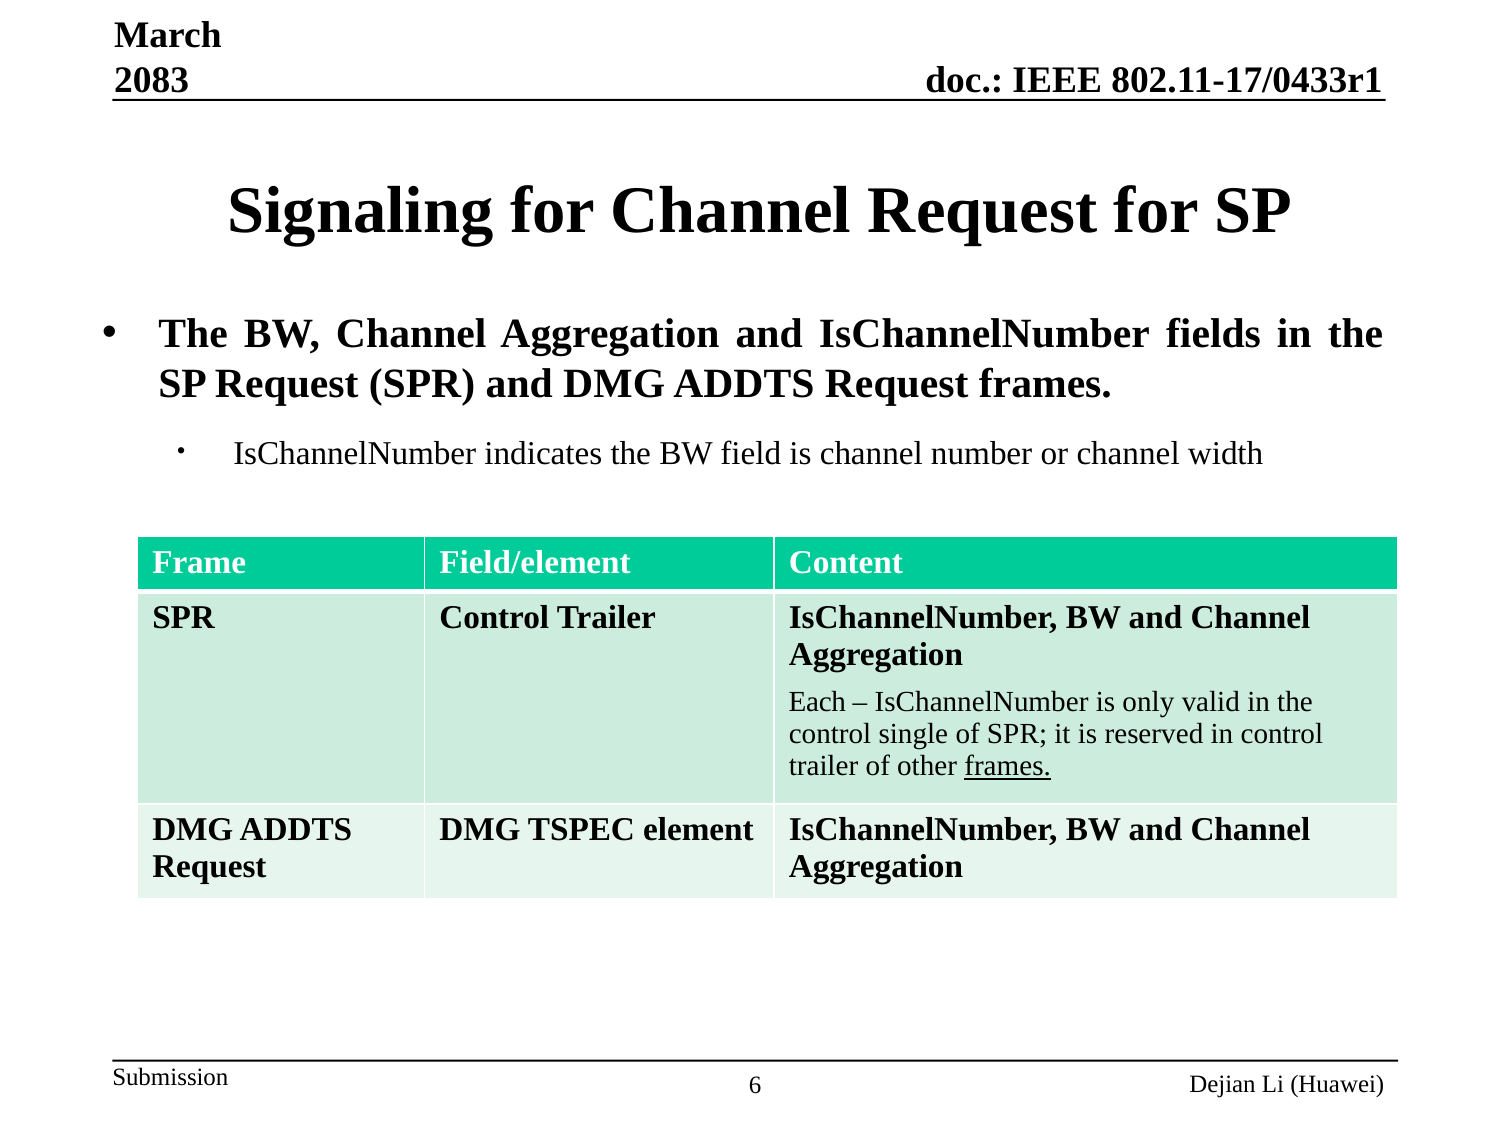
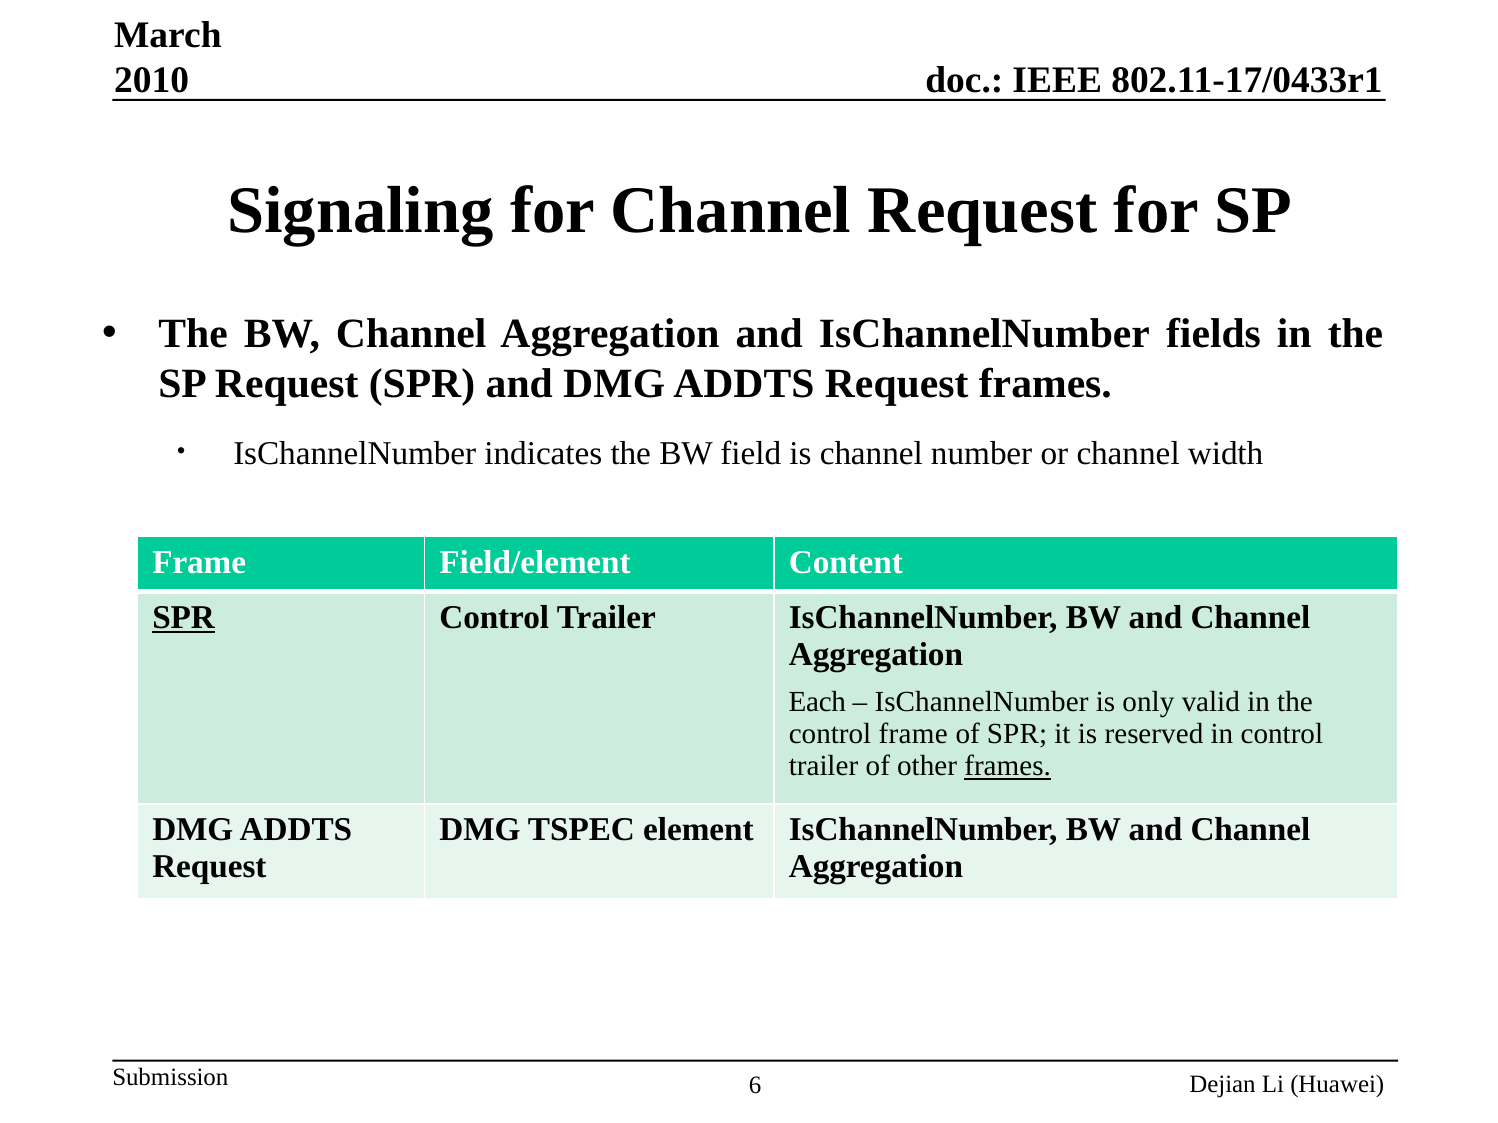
2083: 2083 -> 2010
SPR at (184, 618) underline: none -> present
control single: single -> frame
